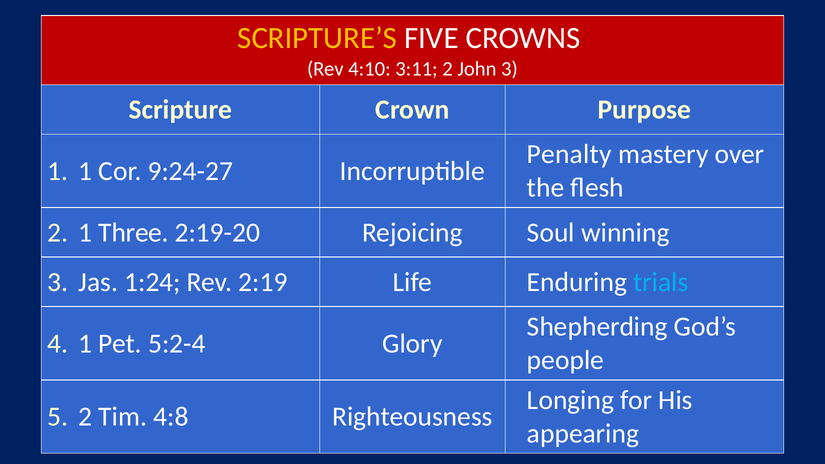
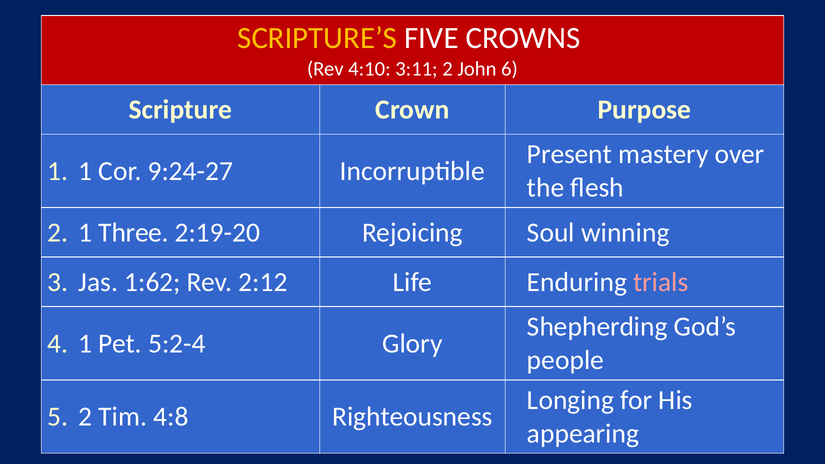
John 3: 3 -> 6
Penalty: Penalty -> Present
1:24: 1:24 -> 1:62
2:19: 2:19 -> 2:12
trials colour: light blue -> pink
